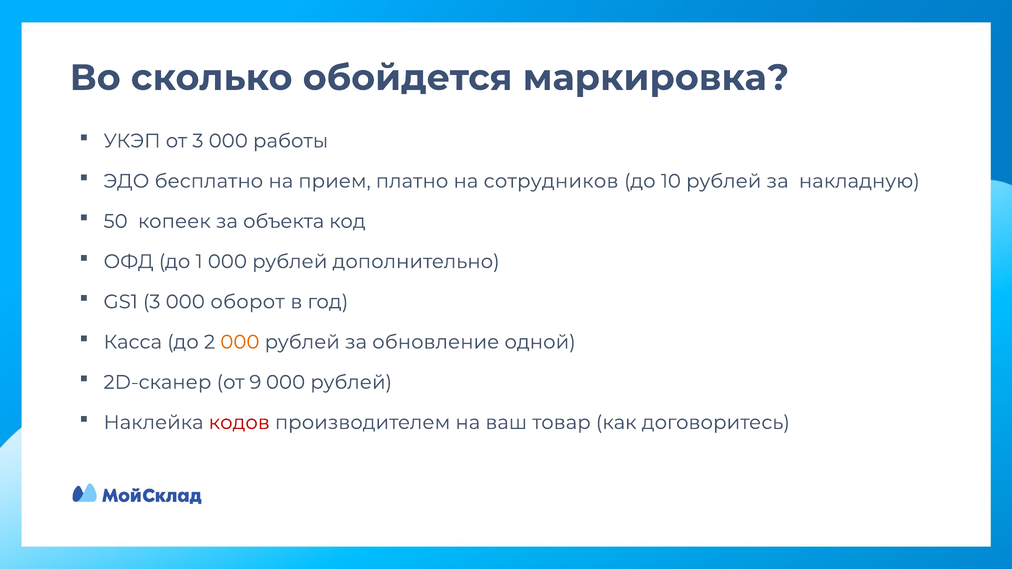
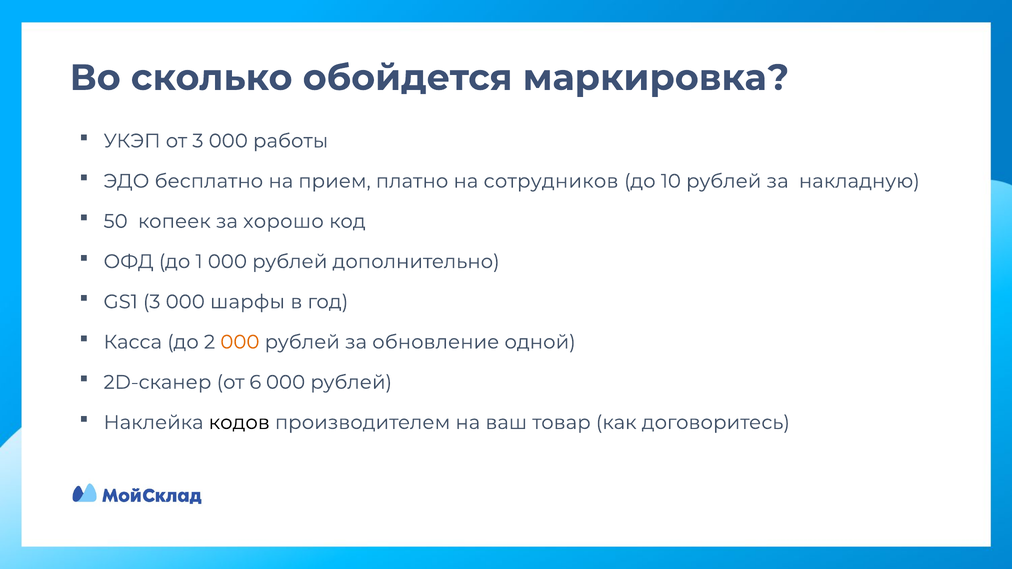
объекта: объекта -> хорошо
оборот: оборот -> шарфы
9: 9 -> 6
кодов colour: red -> black
